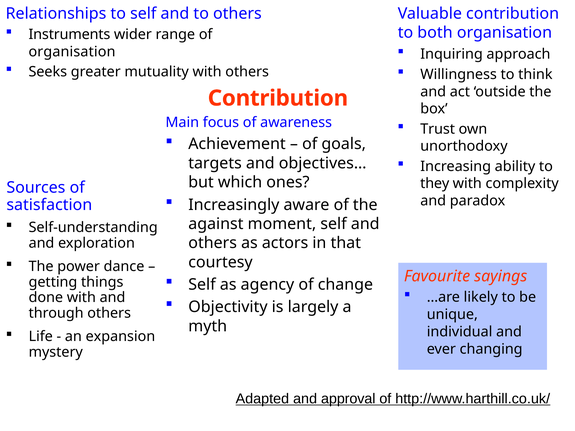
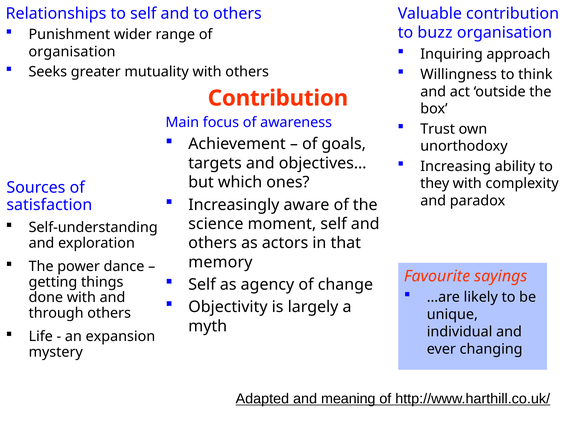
Instruments: Instruments -> Punishment
both: both -> buzz
against: against -> science
courtesy: courtesy -> memory
approval: approval -> meaning
